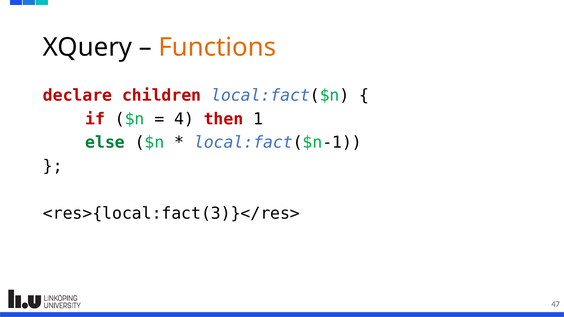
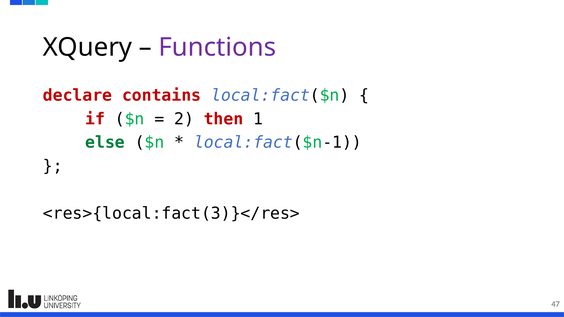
Functions colour: orange -> purple
children: children -> contains
4: 4 -> 2
